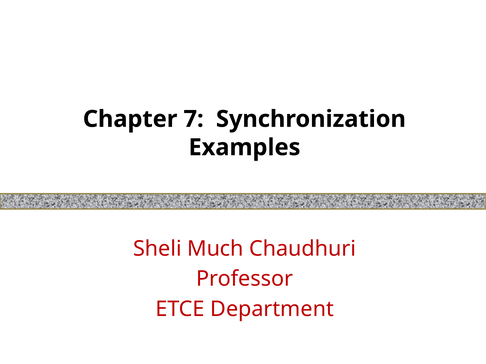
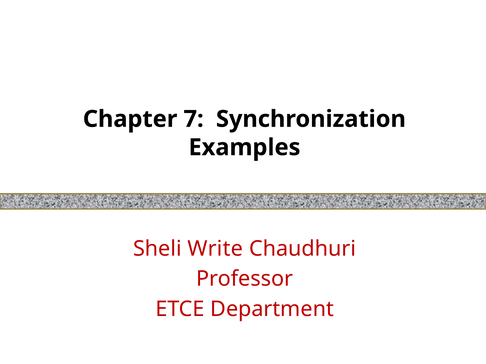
Much: Much -> Write
